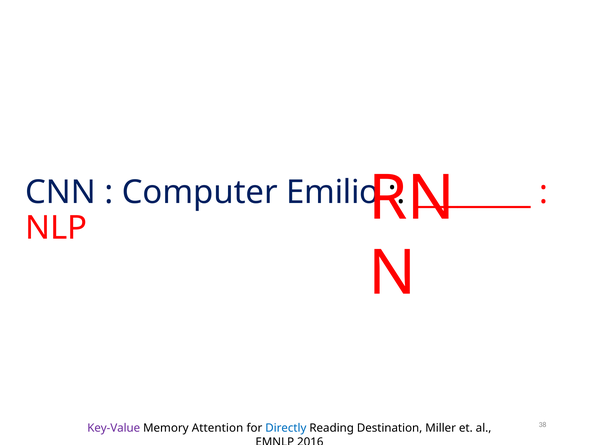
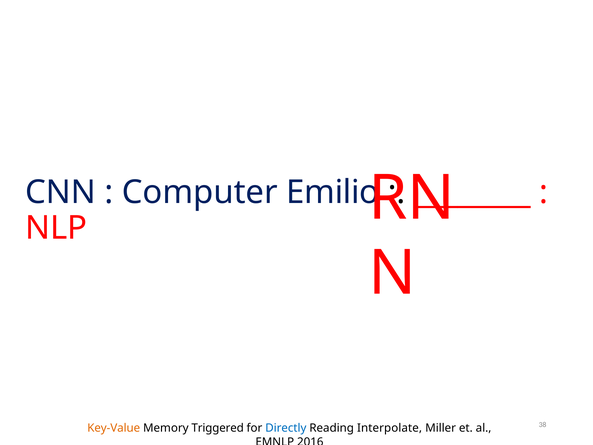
Key-Value colour: purple -> orange
Attention: Attention -> Triggered
Destination: Destination -> Interpolate
